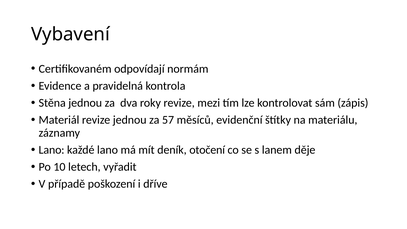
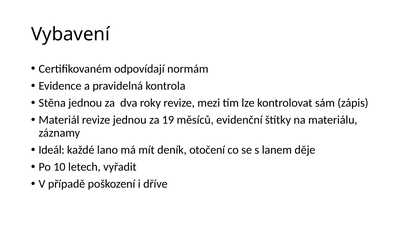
57: 57 -> 19
Lano at (52, 150): Lano -> Ideál
